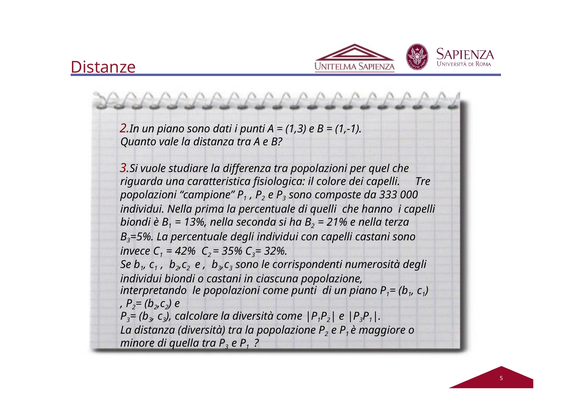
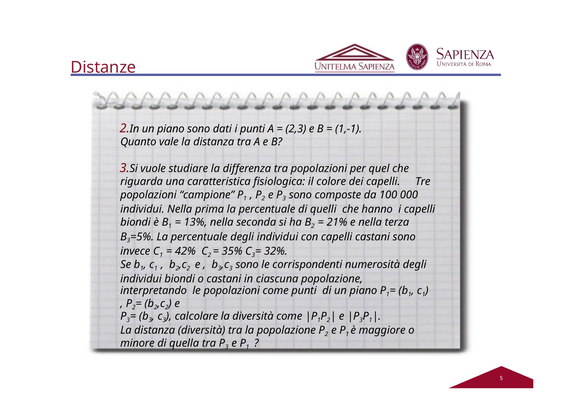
1,3: 1,3 -> 2,3
333: 333 -> 100
